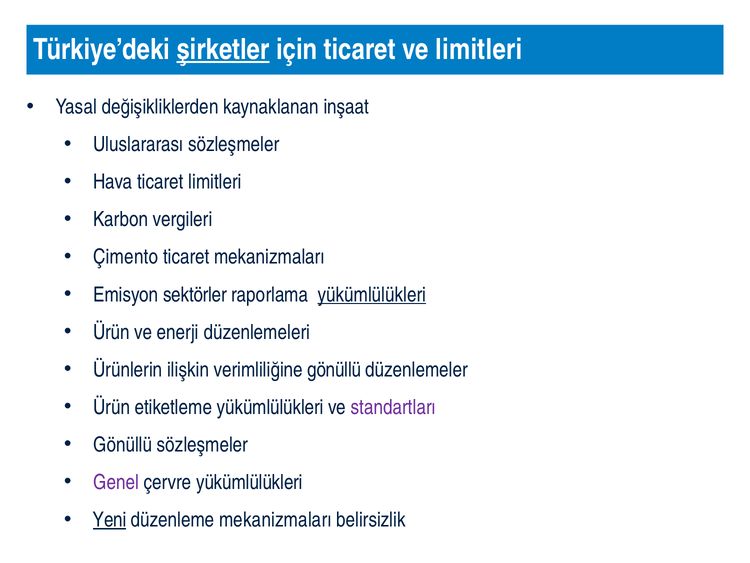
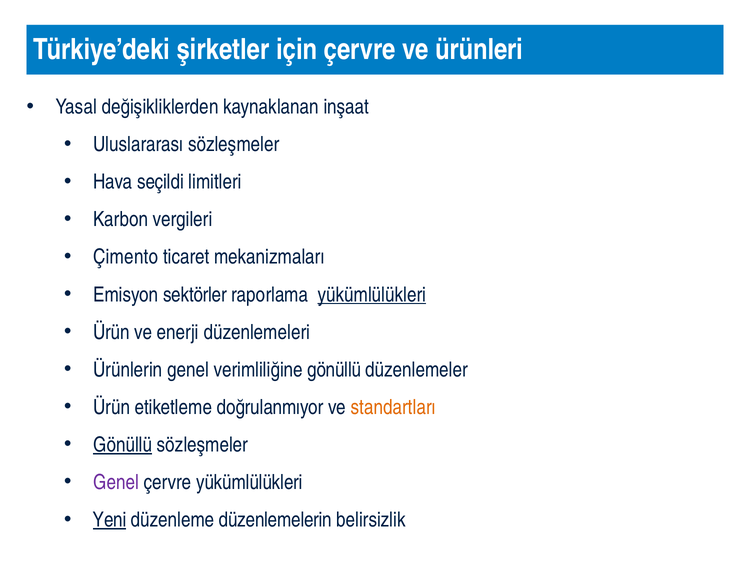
şirketler underline: present -> none
için ticaret: ticaret -> çervre
ve limitleri: limitleri -> ürünleri
Hava ticaret: ticaret -> seçildi
Ürünlerin ilişkin: ilişkin -> genel
etiketleme yükümlülükleri: yükümlülükleri -> doğrulanmıyor
standartları colour: purple -> orange
Gönüllü at (123, 444) underline: none -> present
düzenleme mekanizmaları: mekanizmaları -> düzenlemelerin
